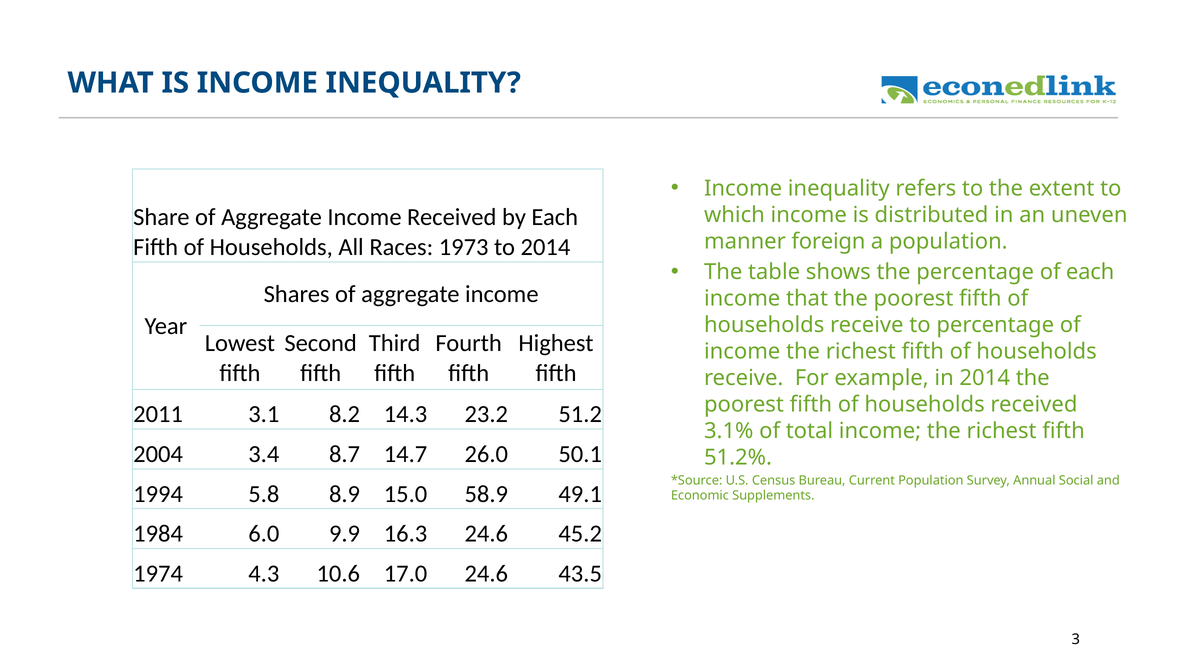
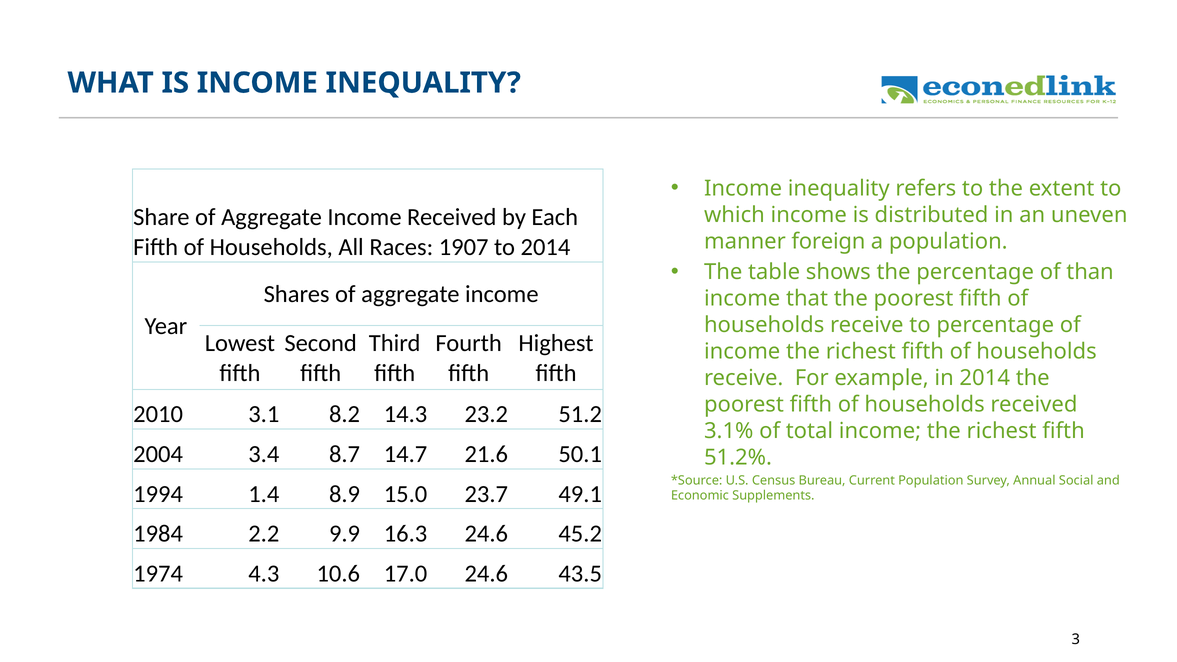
1973: 1973 -> 1907
of each: each -> than
2011: 2011 -> 2010
26.0: 26.0 -> 21.6
5.8: 5.8 -> 1.4
58.9: 58.9 -> 23.7
6.0: 6.0 -> 2.2
